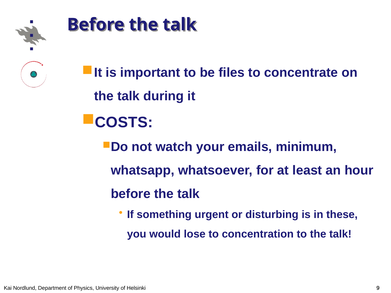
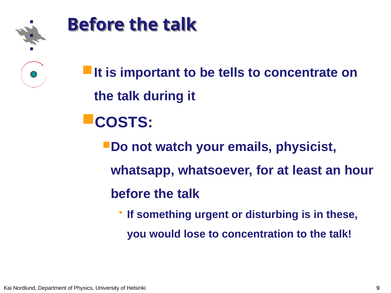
files: files -> tells
minimum: minimum -> physicist
